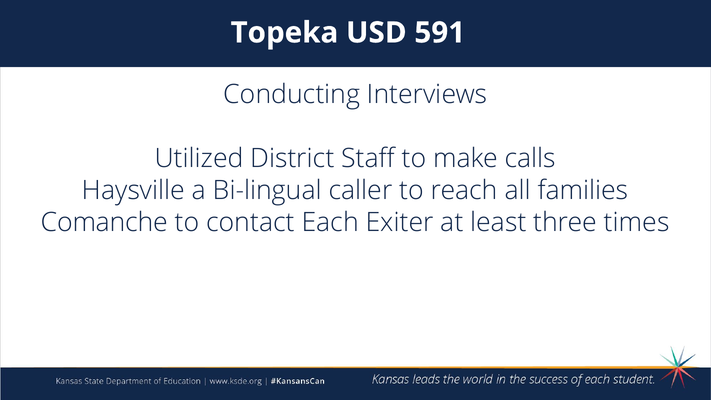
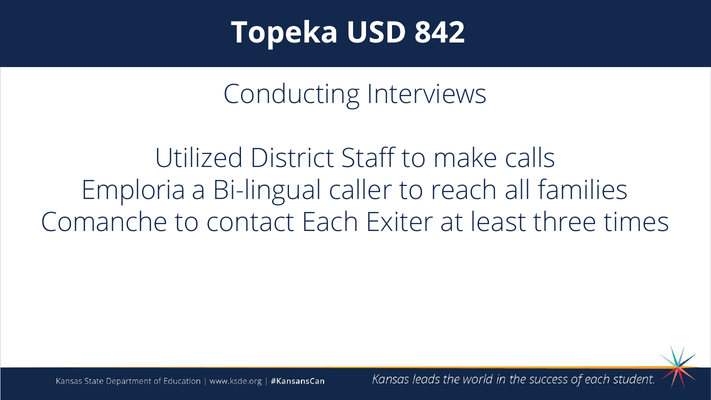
591: 591 -> 842
Haysville: Haysville -> Emploria
